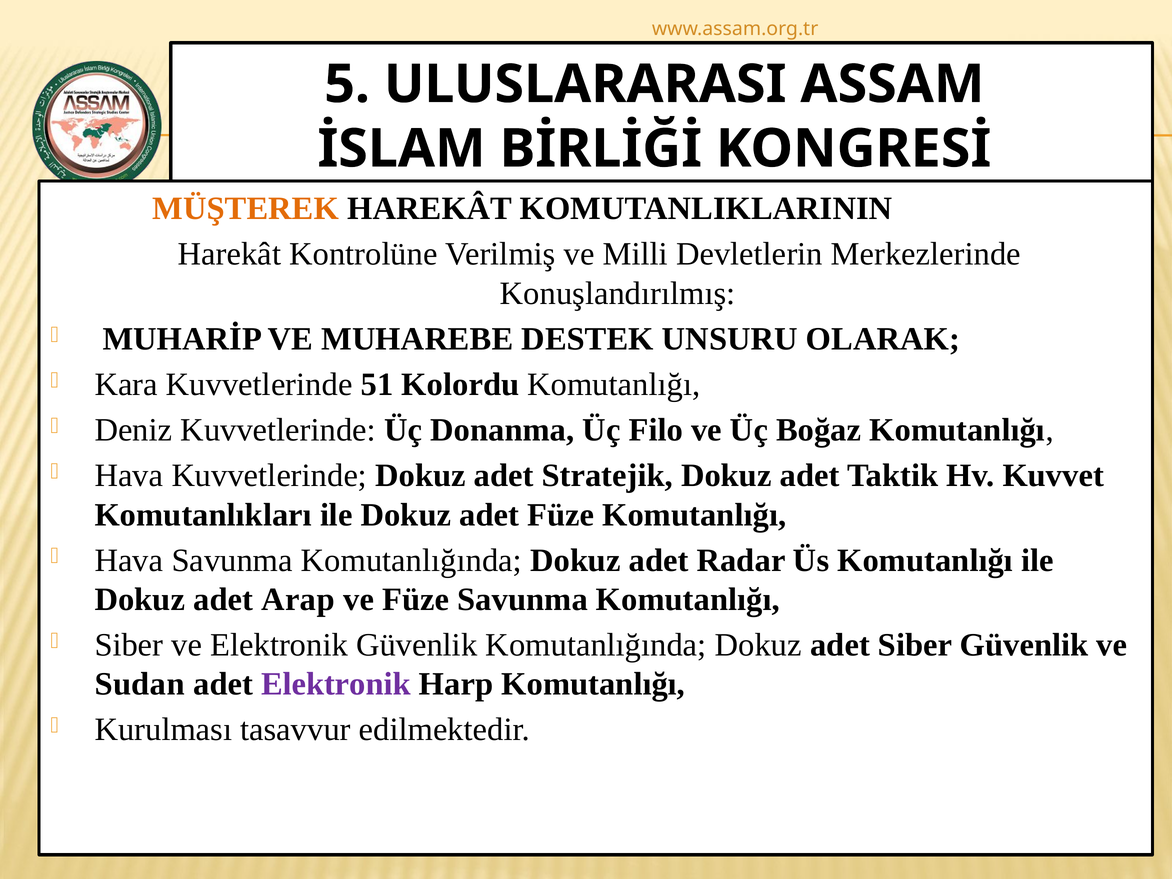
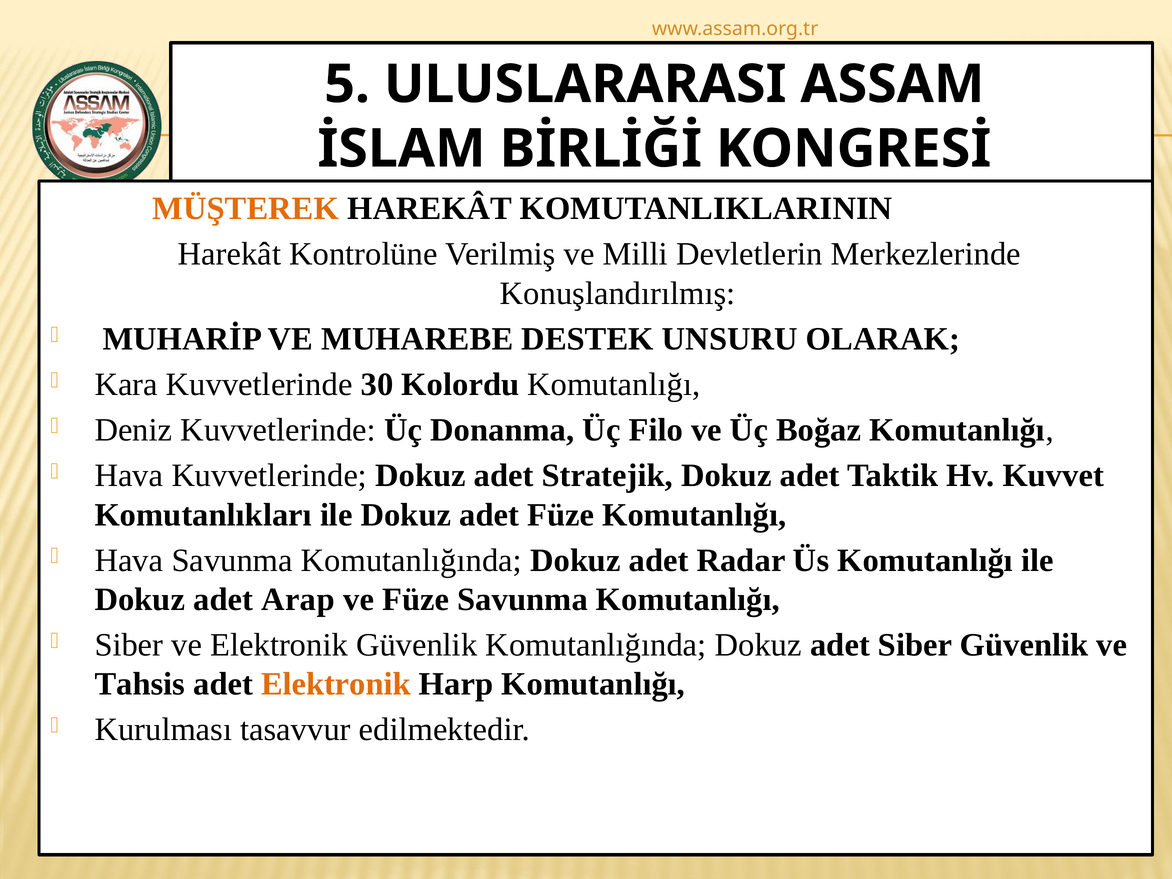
51: 51 -> 30
Sudan: Sudan -> Tahsis
Elektronik at (336, 684) colour: purple -> orange
